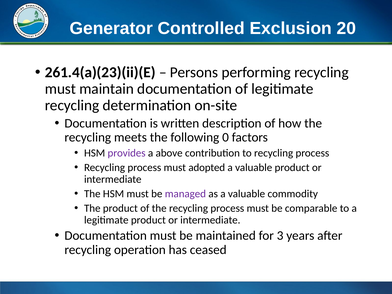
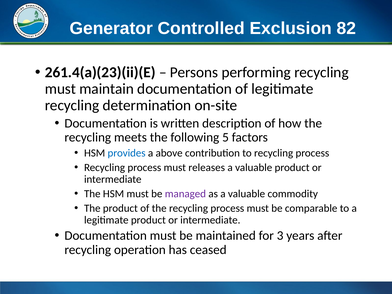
20: 20 -> 82
0: 0 -> 5
provides colour: purple -> blue
adopted: adopted -> releases
